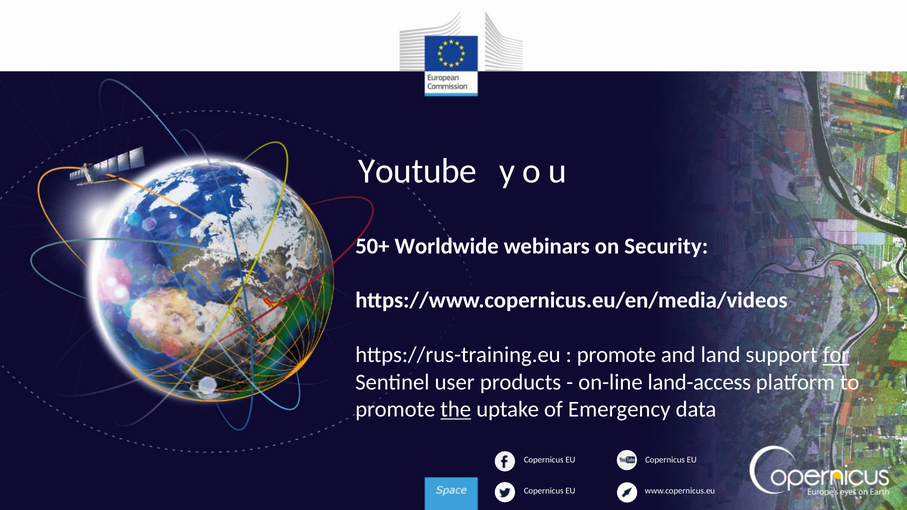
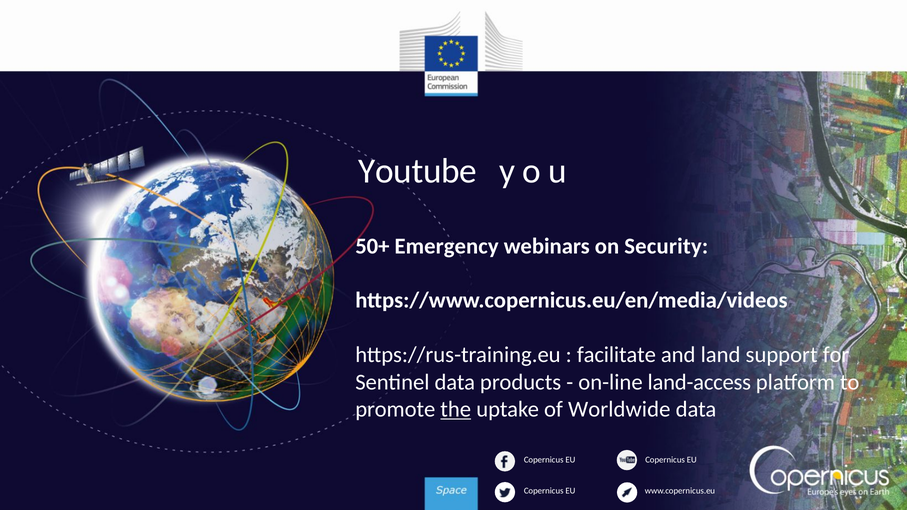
Worldwide: Worldwide -> Emergency
promote at (616, 355): promote -> facilitate
for underline: present -> none
Sentinel user: user -> data
Emergency: Emergency -> Worldwide
